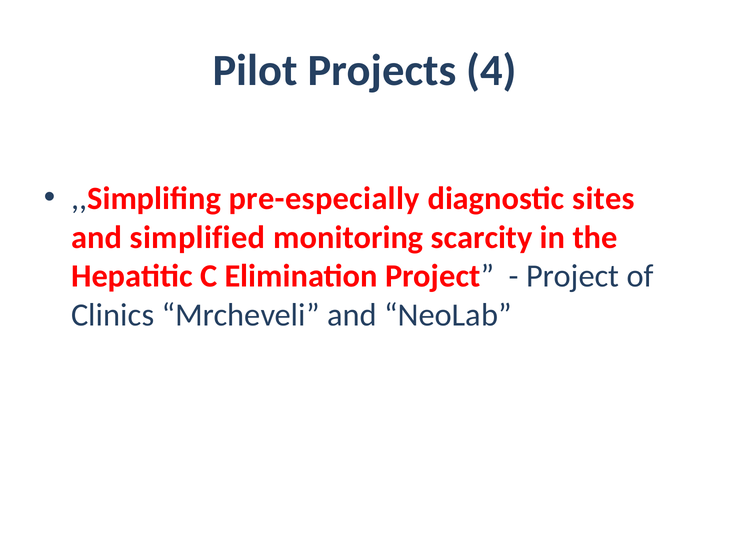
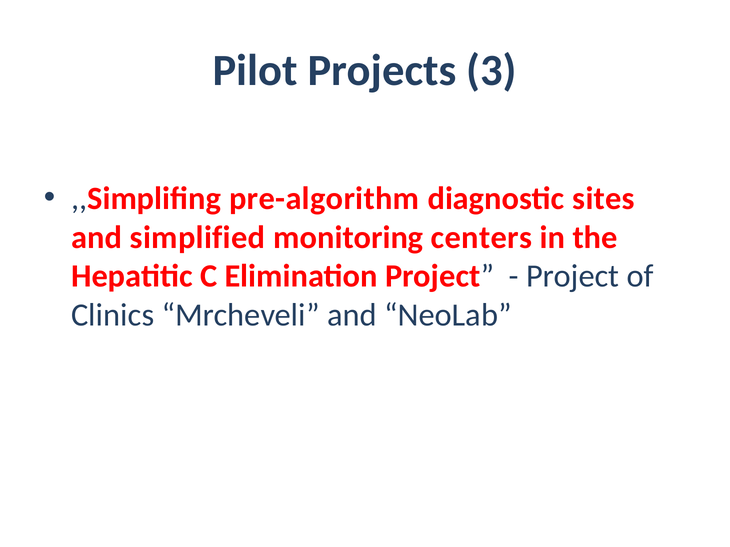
4: 4 -> 3
pre-especially: pre-especially -> pre-algorithm
scarcity: scarcity -> centers
